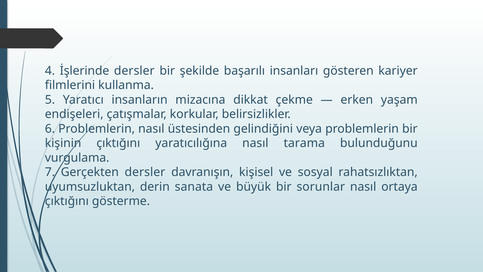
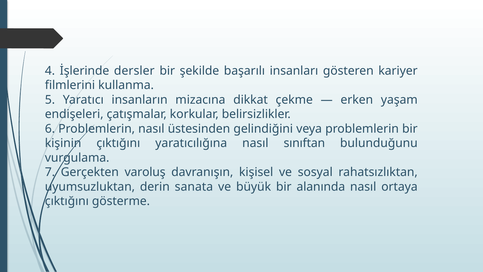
tarama: tarama -> sınıftan
Gerçekten dersler: dersler -> varoluş
sorunlar: sorunlar -> alanında
